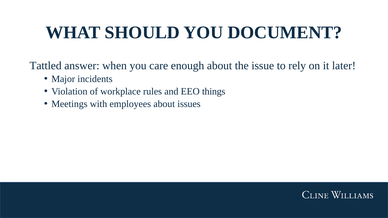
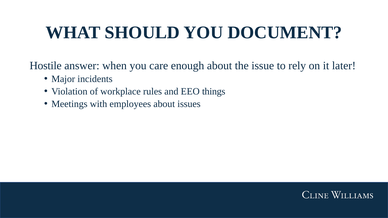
Tattled: Tattled -> Hostile
